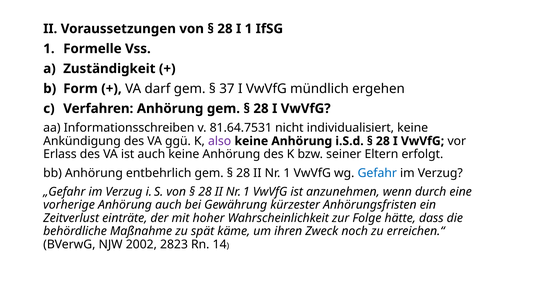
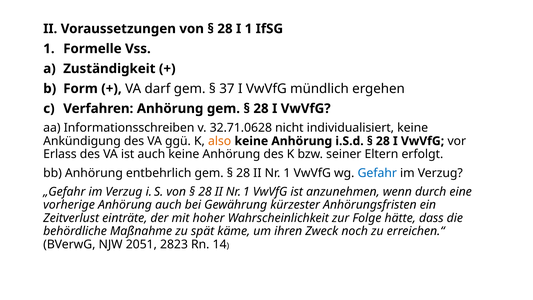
81.64.7531: 81.64.7531 -> 32.71.0628
also colour: purple -> orange
2002: 2002 -> 2051
